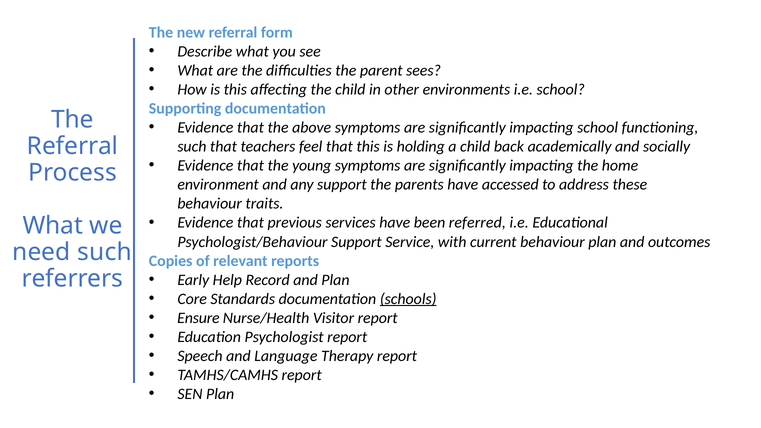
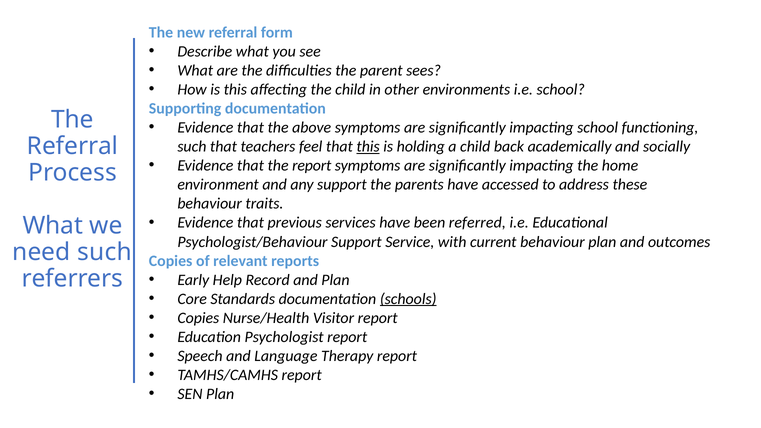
this at (368, 147) underline: none -> present
the young: young -> report
Ensure at (198, 318): Ensure -> Copies
